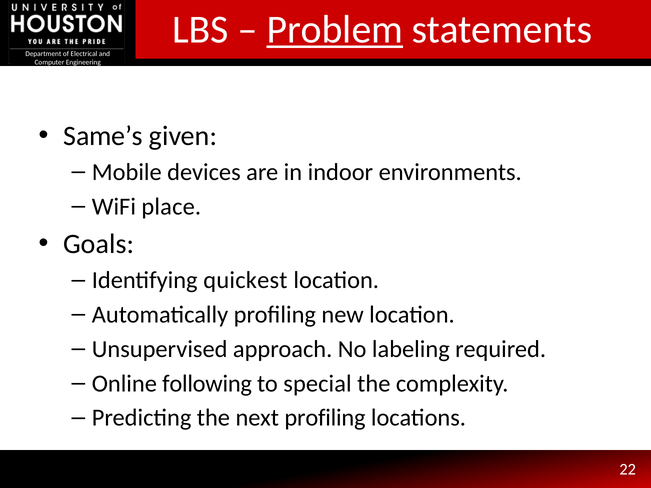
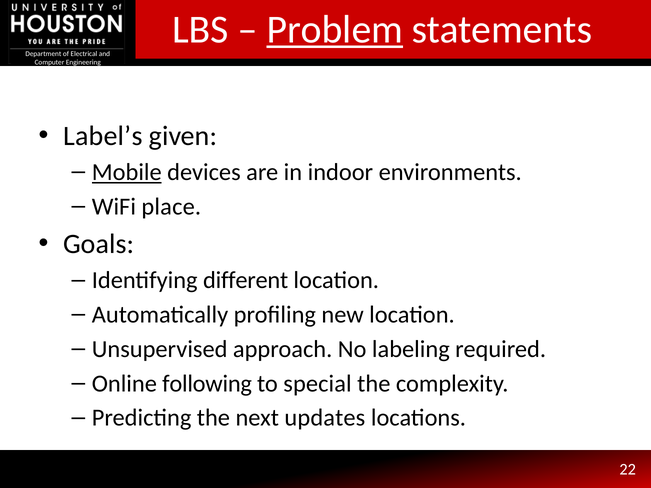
Same’s: Same’s -> Label’s
Mobile underline: none -> present
quickest: quickest -> different
next profiling: profiling -> updates
